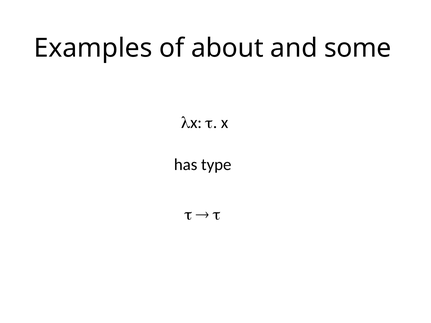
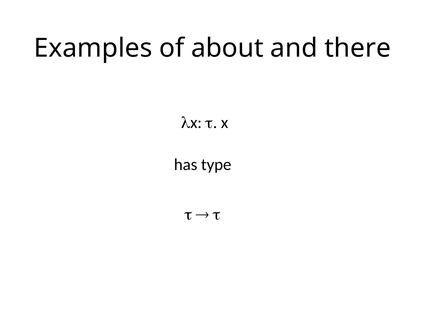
some: some -> there
